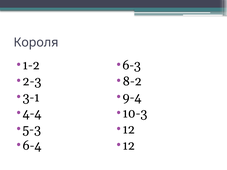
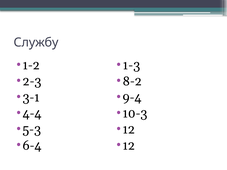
Короля: Короля -> Службу
6-3: 6-3 -> 1-3
